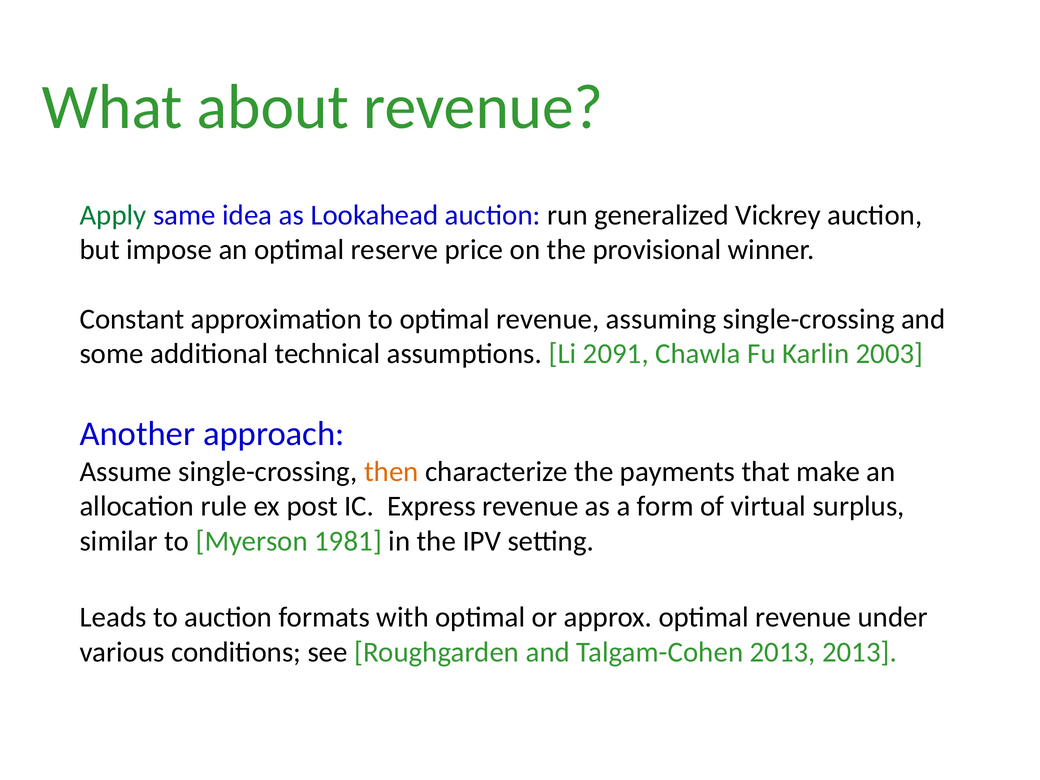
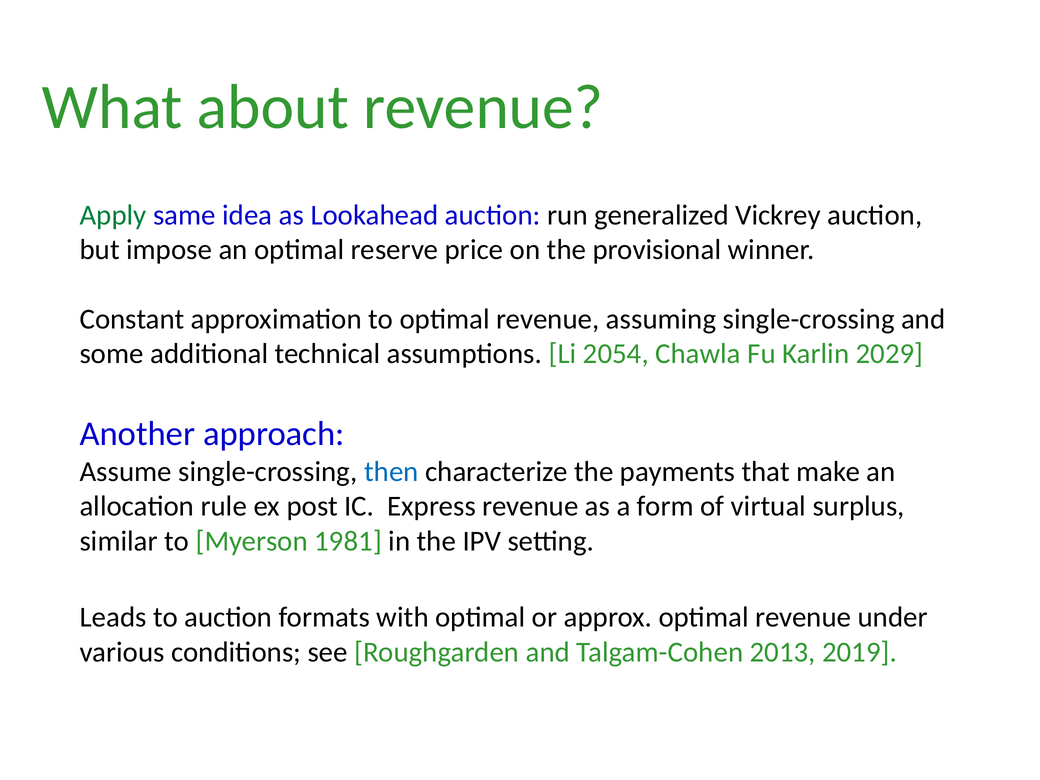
2091: 2091 -> 2054
2003: 2003 -> 2029
then colour: orange -> blue
2013 2013: 2013 -> 2019
